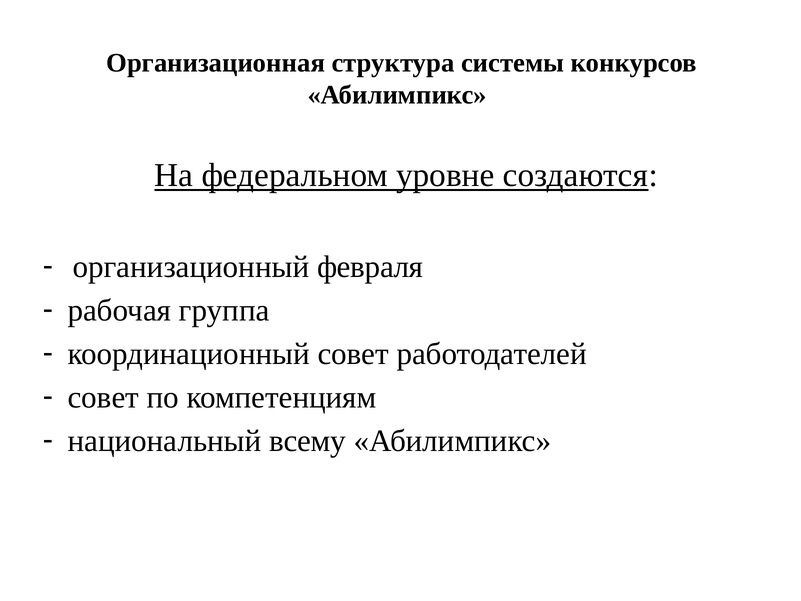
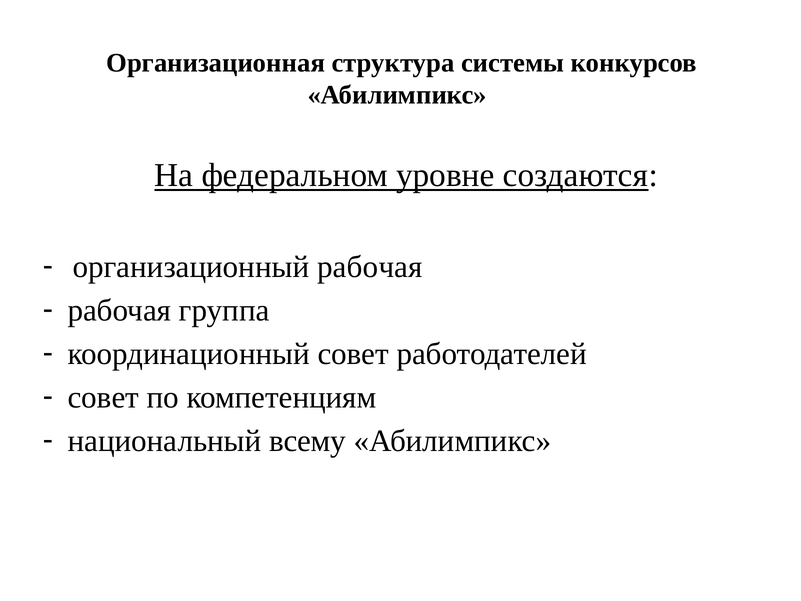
организационный февраля: февраля -> рабочая
